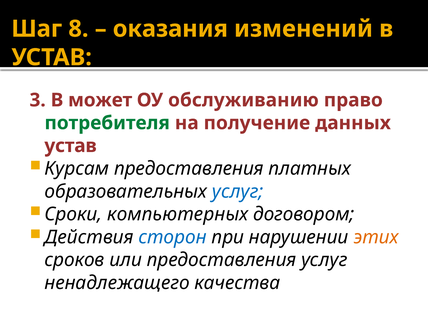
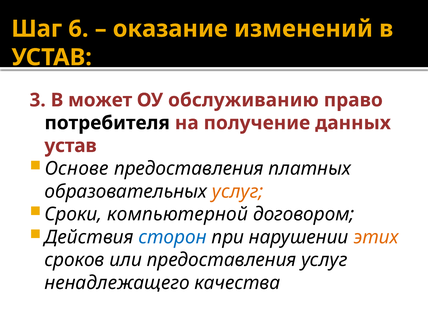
8: 8 -> 6
оказания: оказания -> оказание
потребителя colour: green -> black
Курсам: Курсам -> Основе
услуг at (238, 191) colour: blue -> orange
компьютерных: компьютерных -> компьютерной
